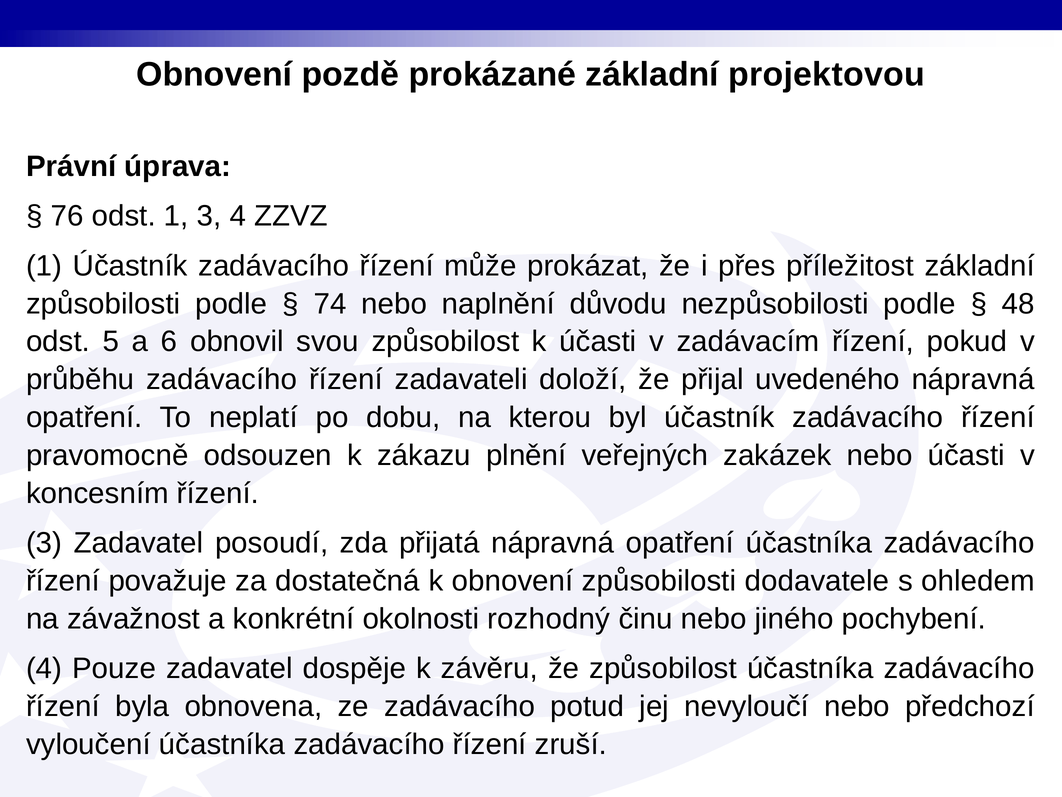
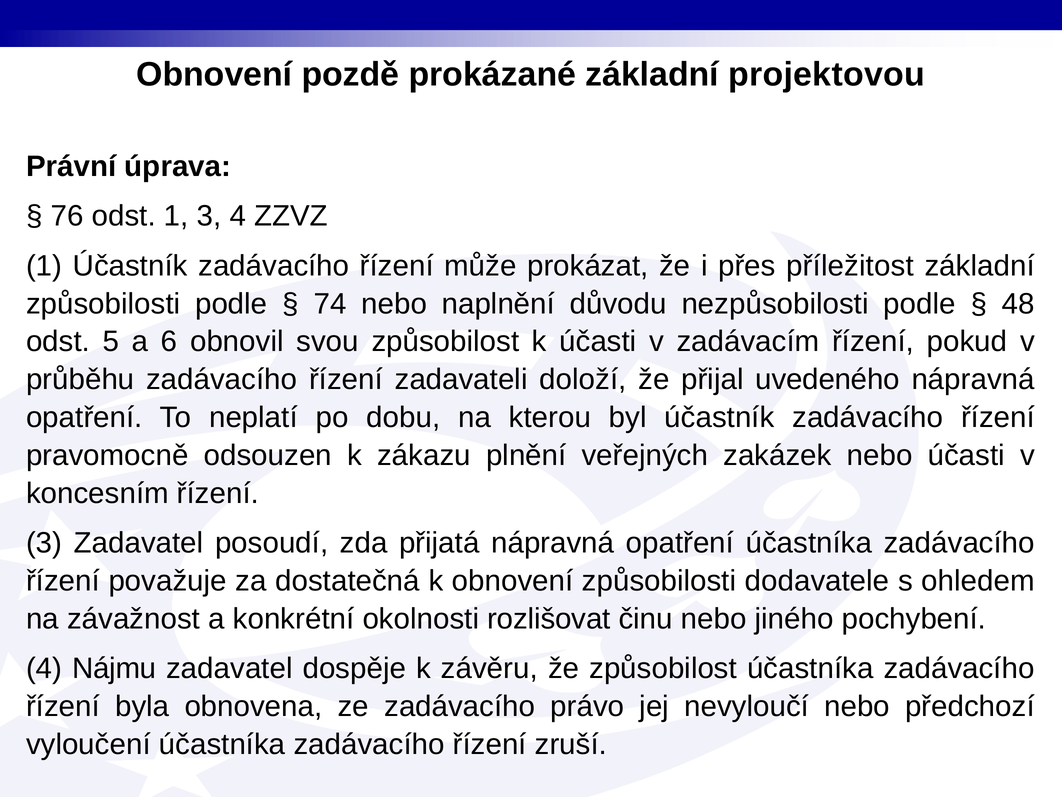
rozhodný: rozhodný -> rozlišovat
Pouze: Pouze -> Nájmu
potud: potud -> právo
